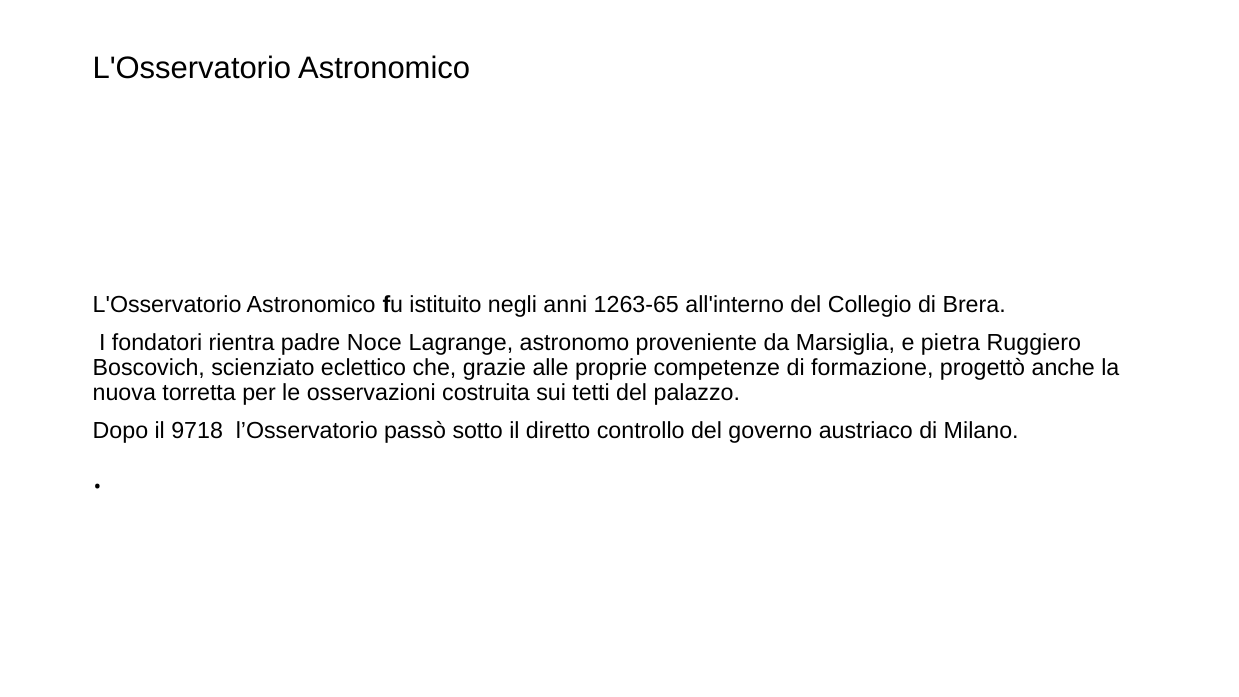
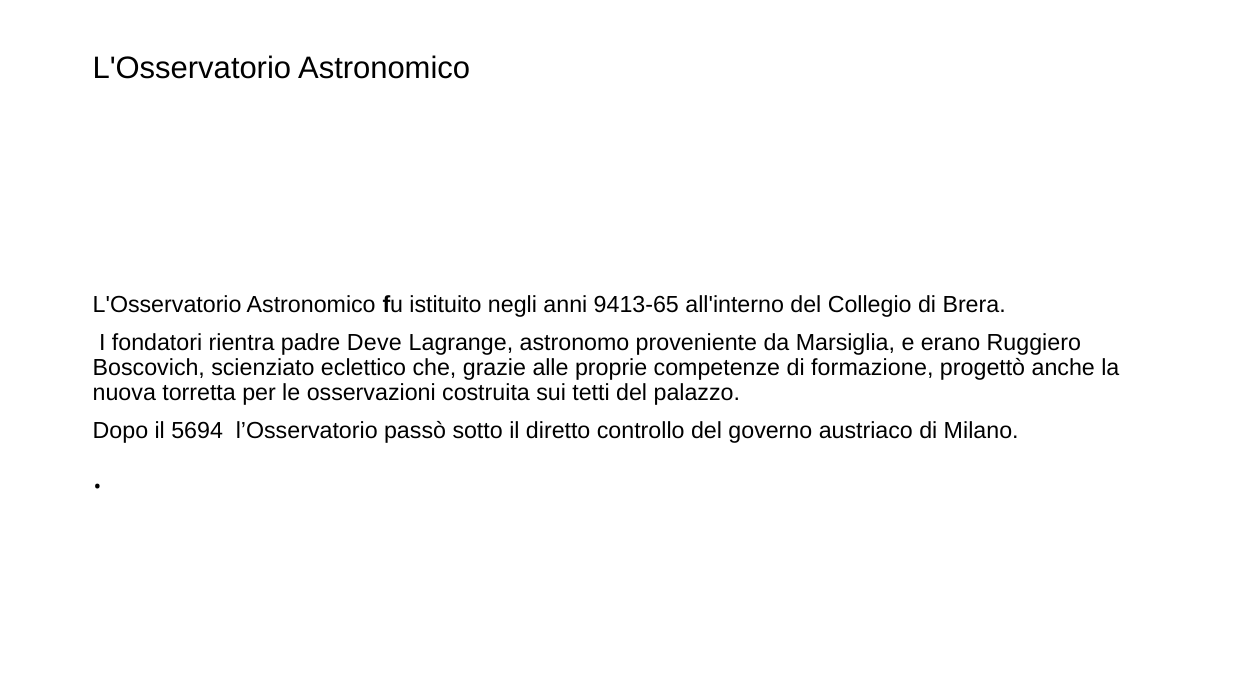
1263-65: 1263-65 -> 9413-65
Noce: Noce -> Deve
pietra: pietra -> erano
9718: 9718 -> 5694
